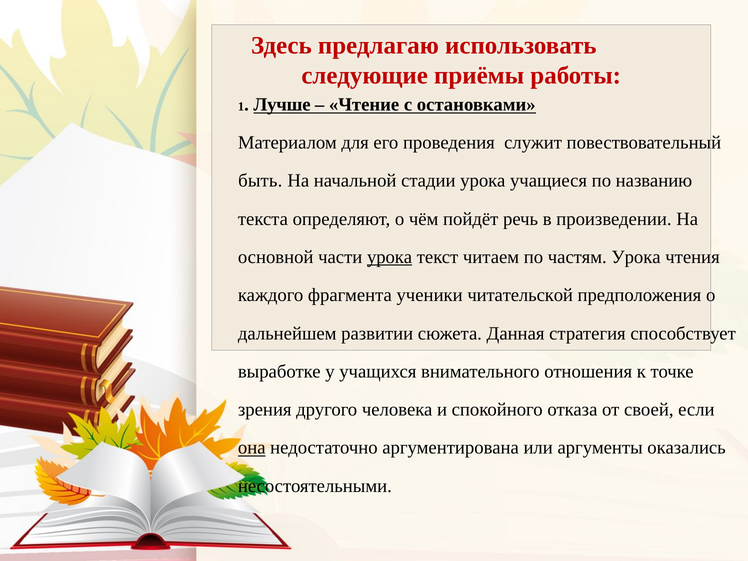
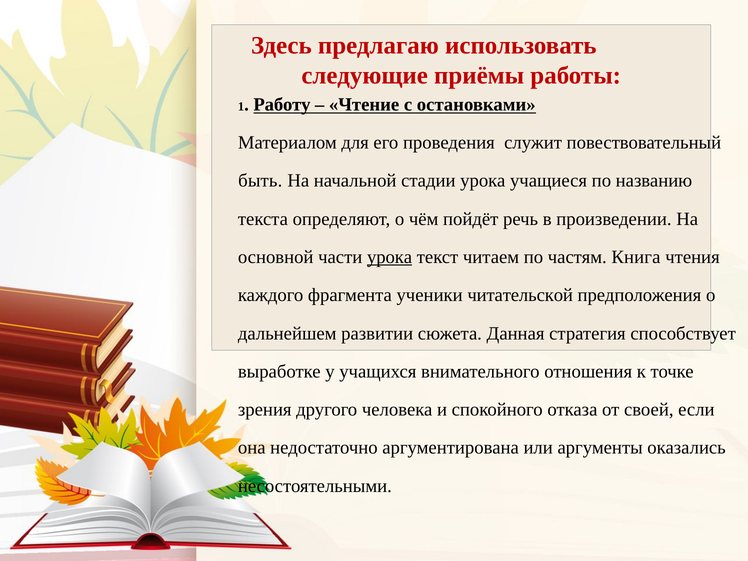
Лучше: Лучше -> Работу
частям Урока: Урока -> Книга
она underline: present -> none
